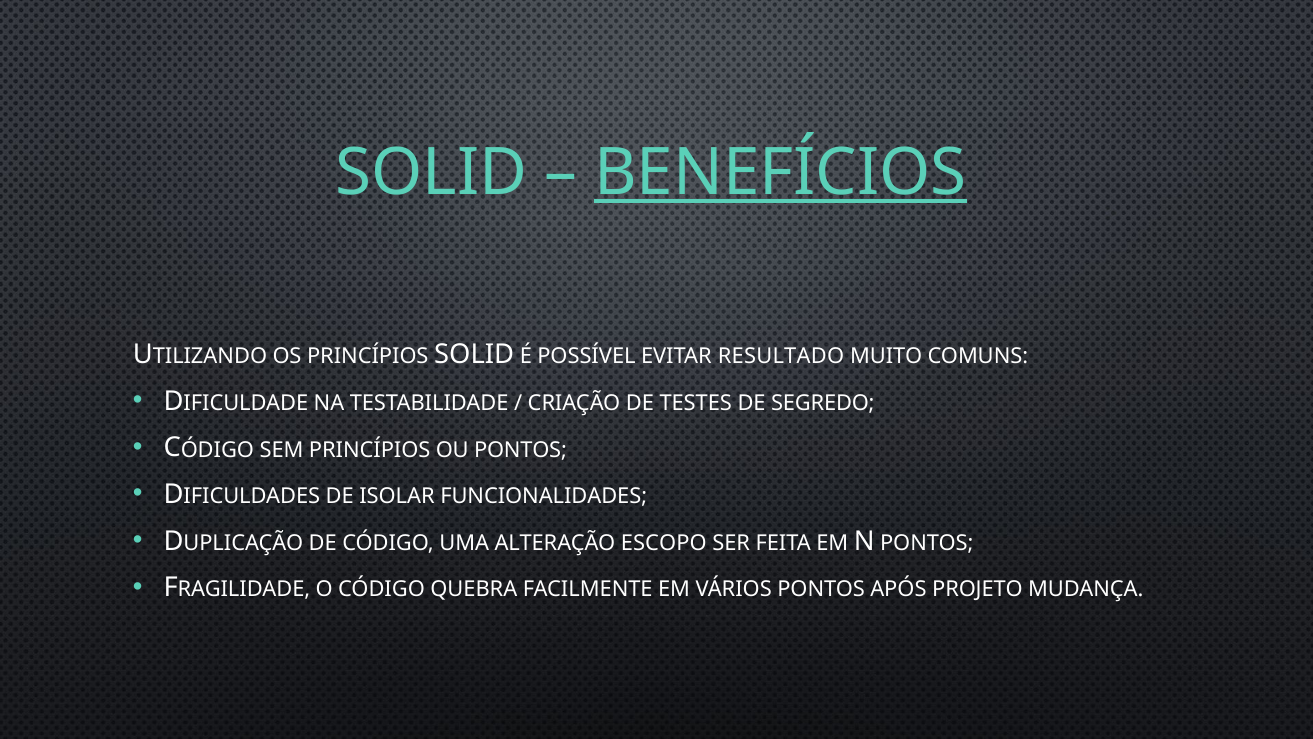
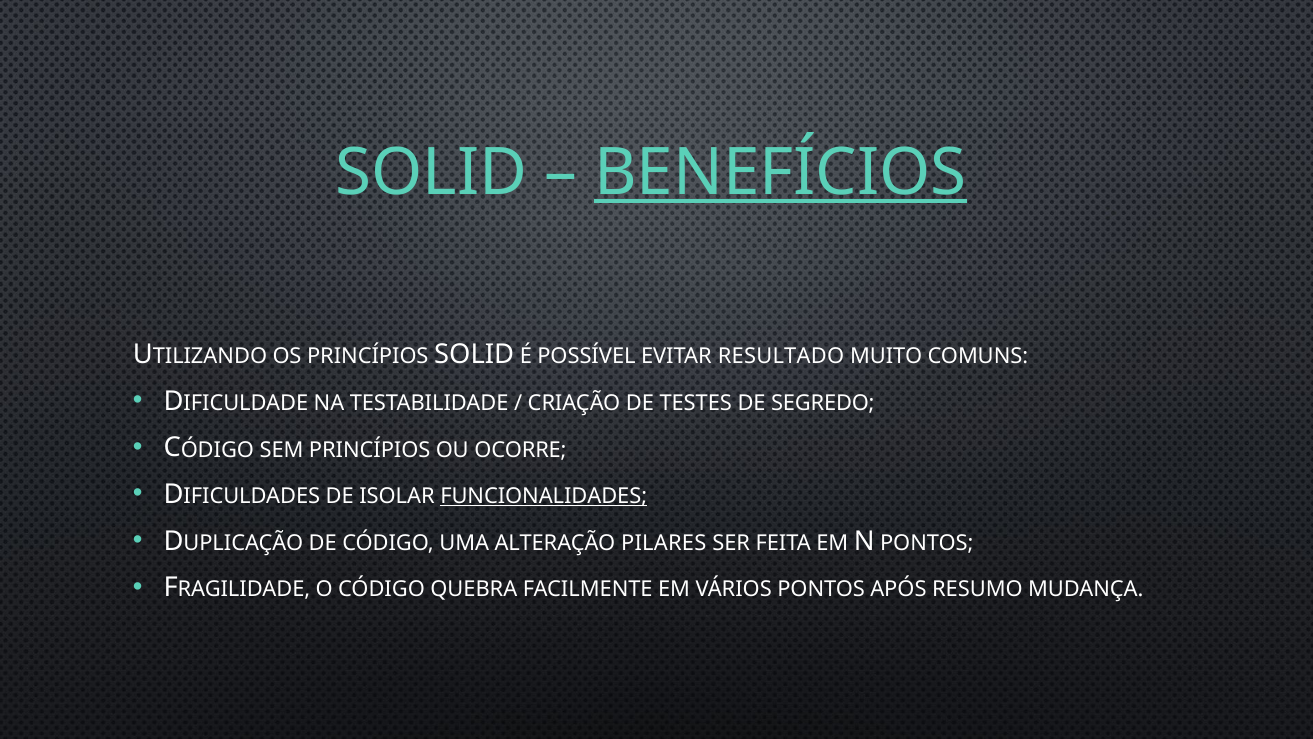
OU PONTOS: PONTOS -> OCORRE
FUNCIONALIDADES underline: none -> present
ESCOPO: ESCOPO -> PILARES
PROJETO: PROJETO -> RESUMO
